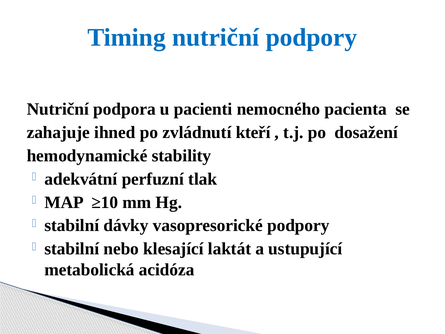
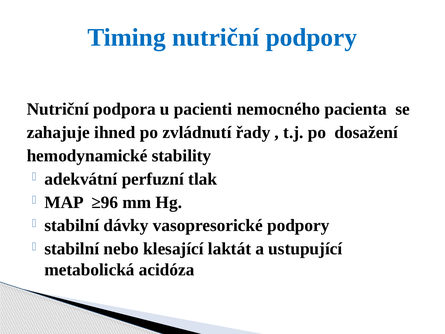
kteří: kteří -> řady
≥10: ≥10 -> ≥96
